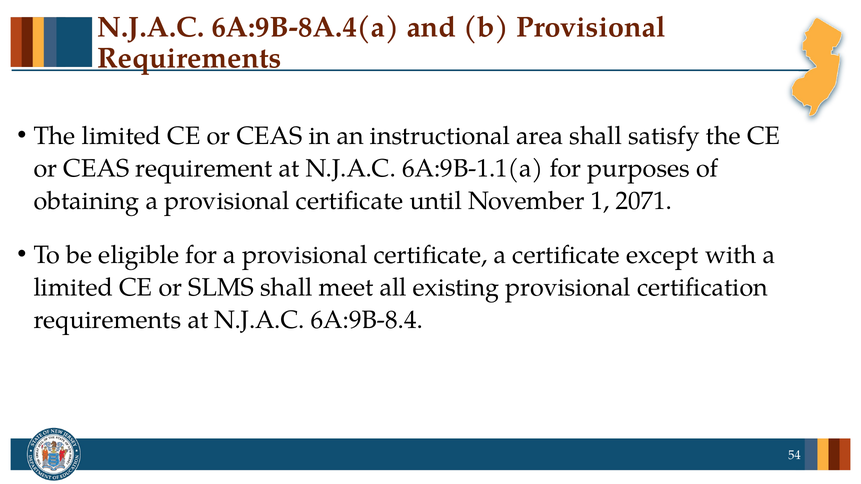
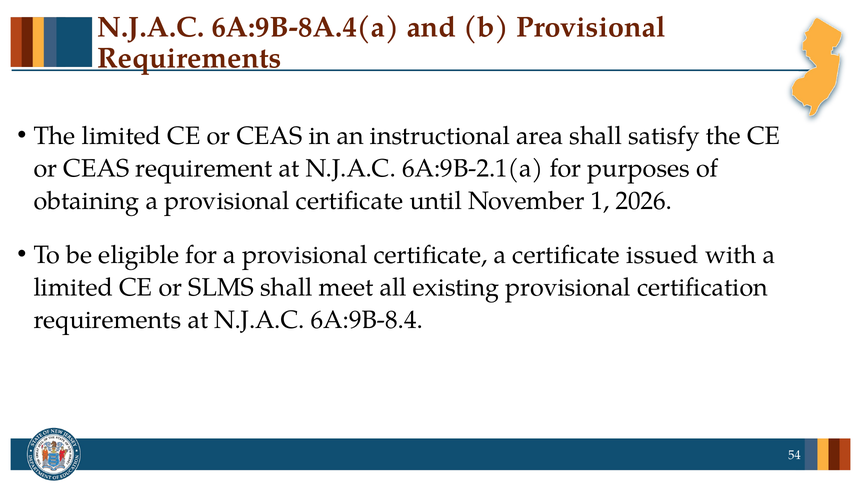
6A:9B-1.1(a: 6A:9B-1.1(a -> 6A:9B-2.1(a
2071: 2071 -> 2026
except: except -> issued
